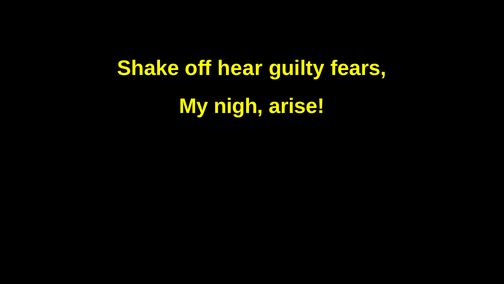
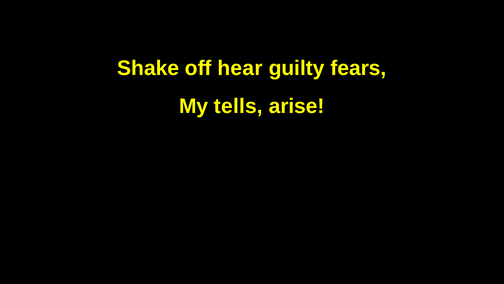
nigh: nigh -> tells
